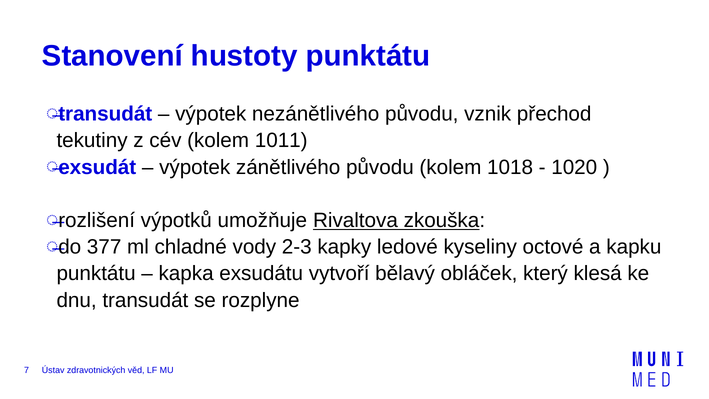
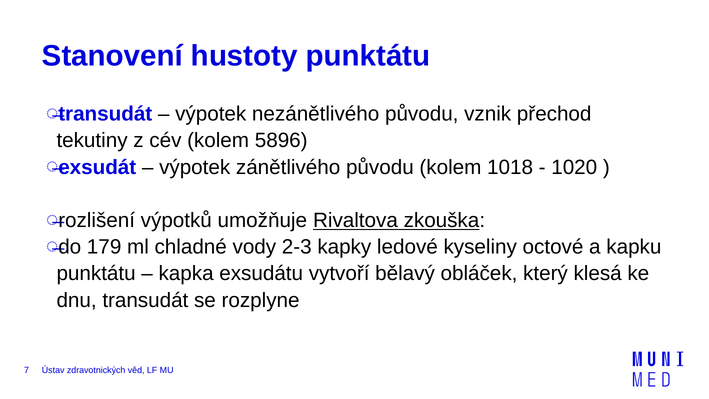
1011: 1011 -> 5896
377: 377 -> 179
